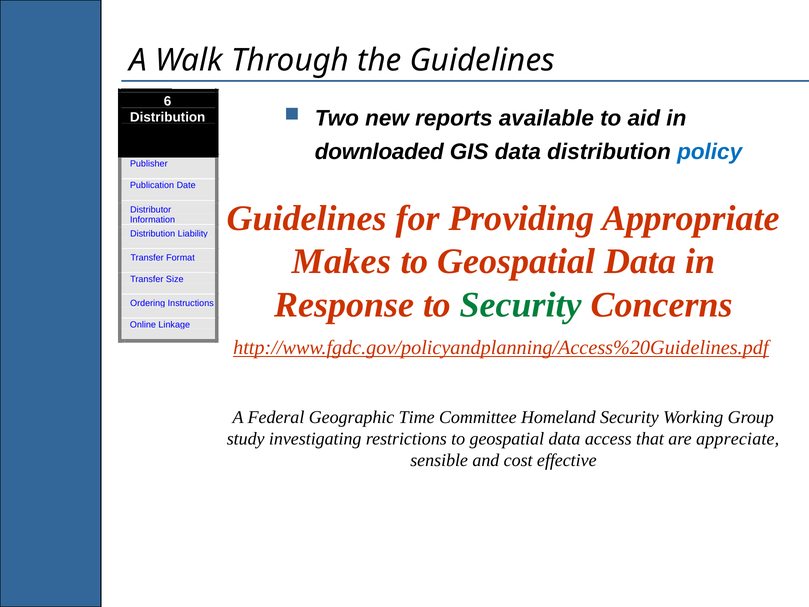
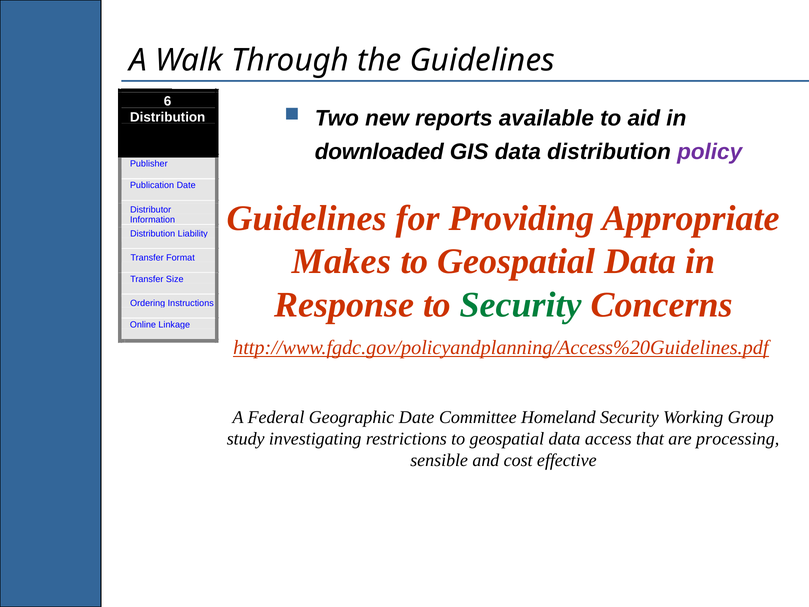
policy colour: blue -> purple
Geographic Time: Time -> Date
appreciate: appreciate -> processing
